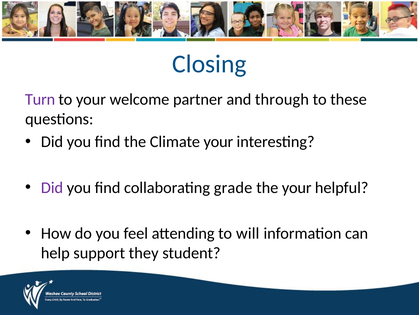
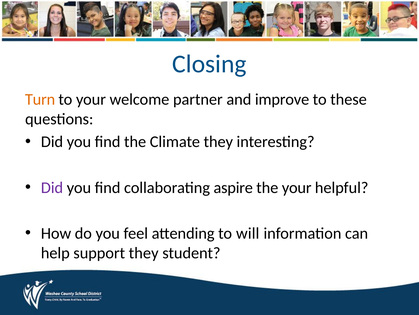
Turn colour: purple -> orange
through: through -> improve
Climate your: your -> they
grade: grade -> aspire
